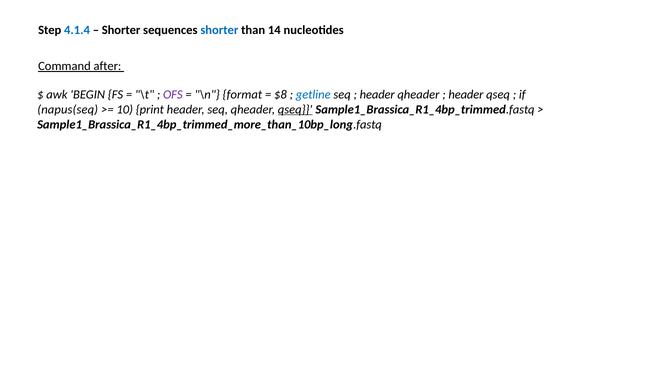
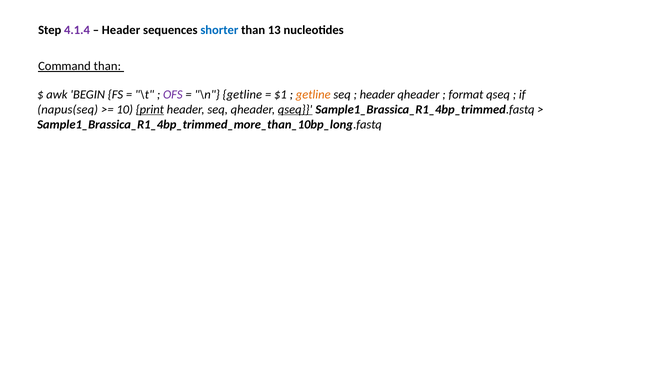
4.1.4 colour: blue -> purple
Shorter at (121, 30): Shorter -> Header
14: 14 -> 13
Command after: after -> than
\n format: format -> getline
$8: $8 -> $1
getline at (313, 94) colour: blue -> orange
header at (466, 94): header -> format
print underline: none -> present
